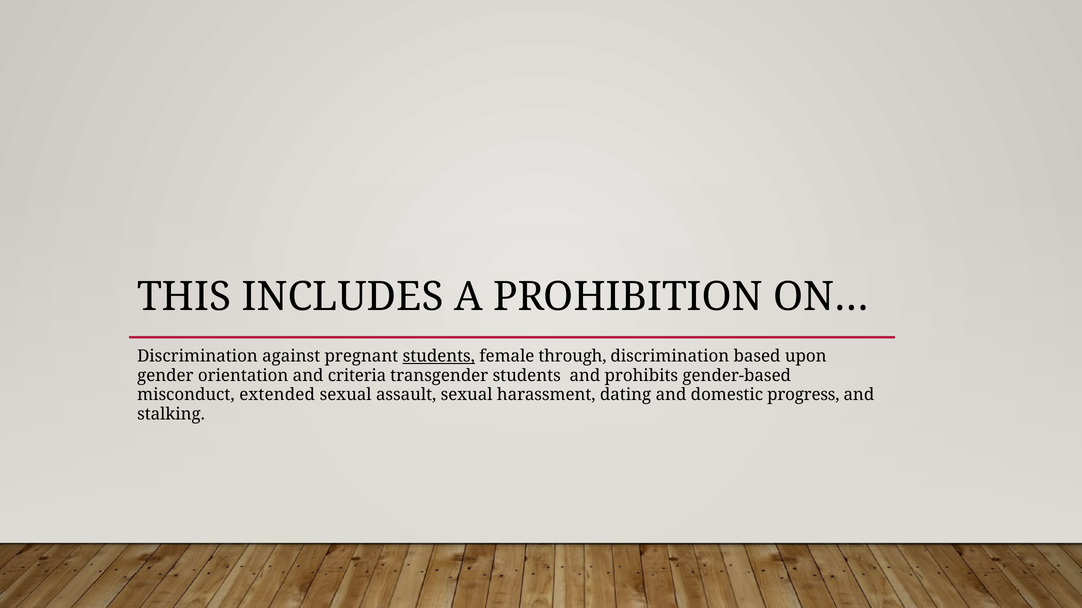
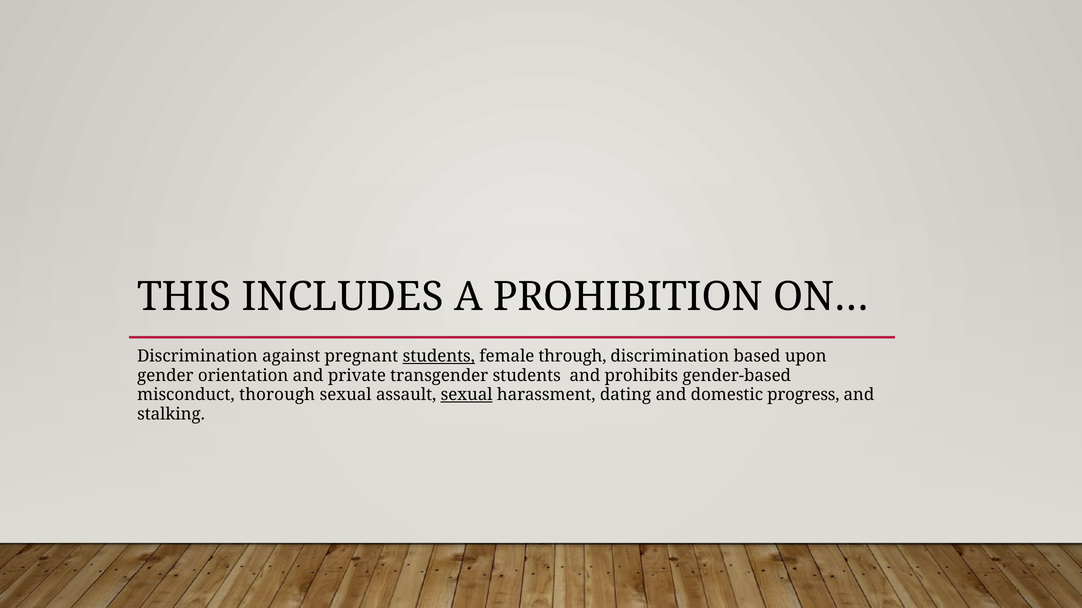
criteria: criteria -> private
extended: extended -> thorough
sexual at (467, 395) underline: none -> present
